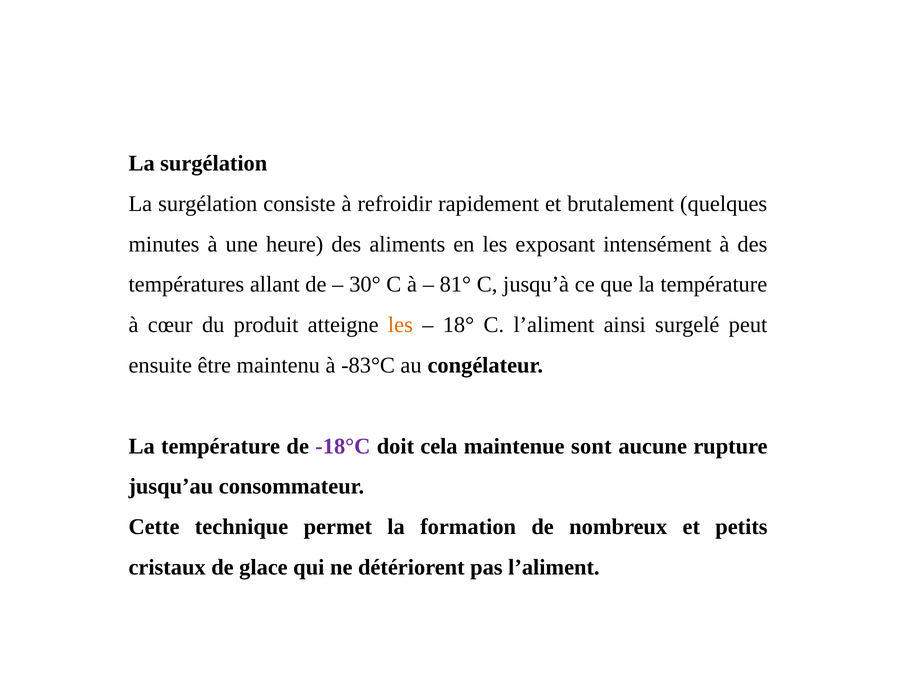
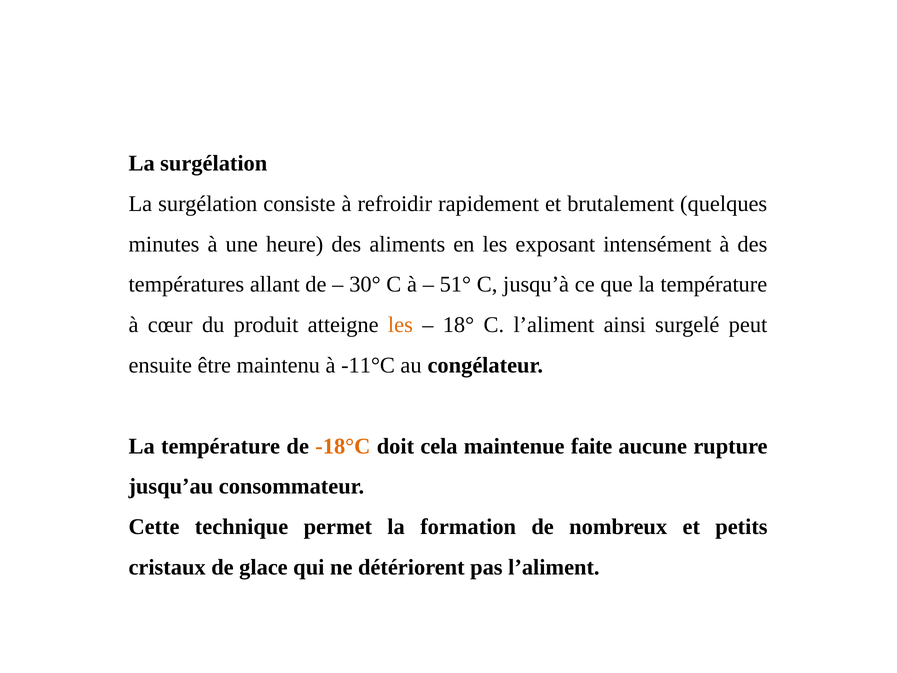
81°: 81° -> 51°
-83°C: -83°C -> -11°C
-18°C colour: purple -> orange
sont: sont -> faite
